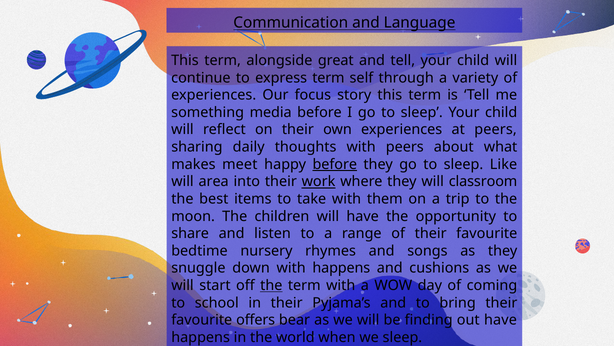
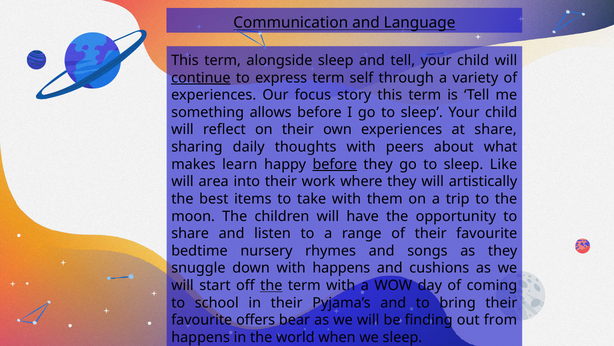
alongside great: great -> sleep
continue underline: none -> present
media: media -> allows
at peers: peers -> share
meet: meet -> learn
work underline: present -> none
classroom: classroom -> artistically
out have: have -> from
